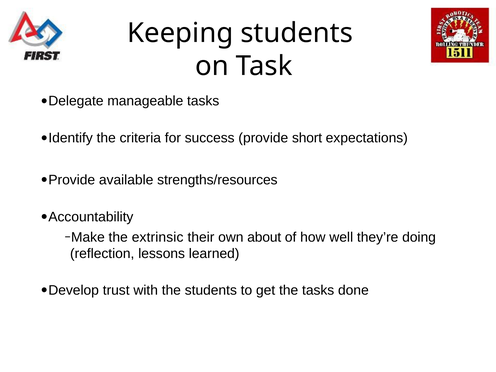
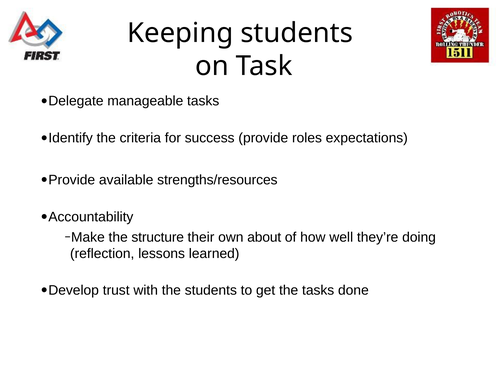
short: short -> roles
extrinsic: extrinsic -> structure
